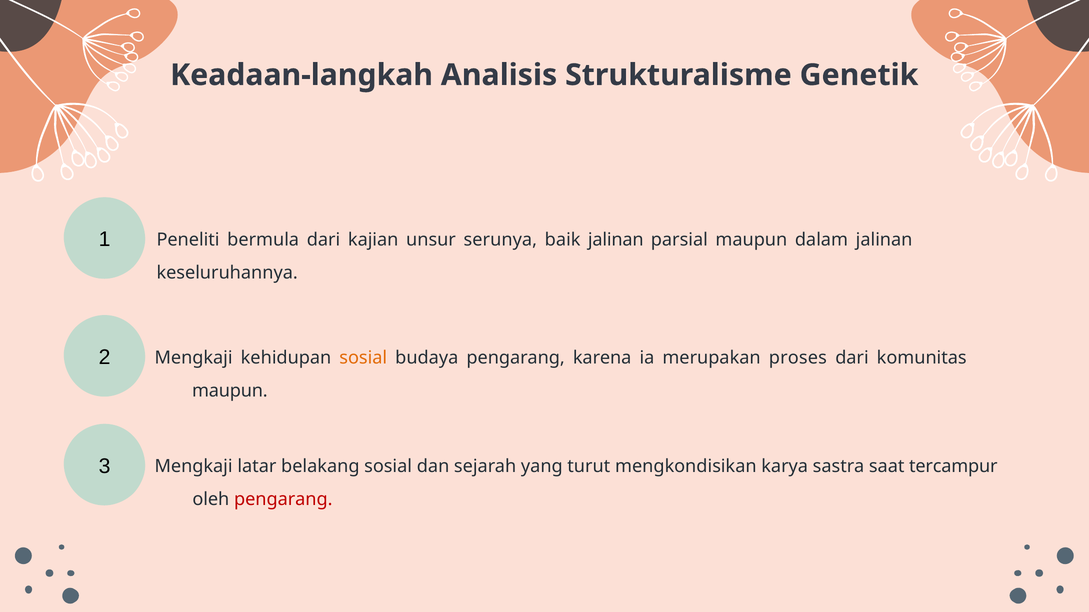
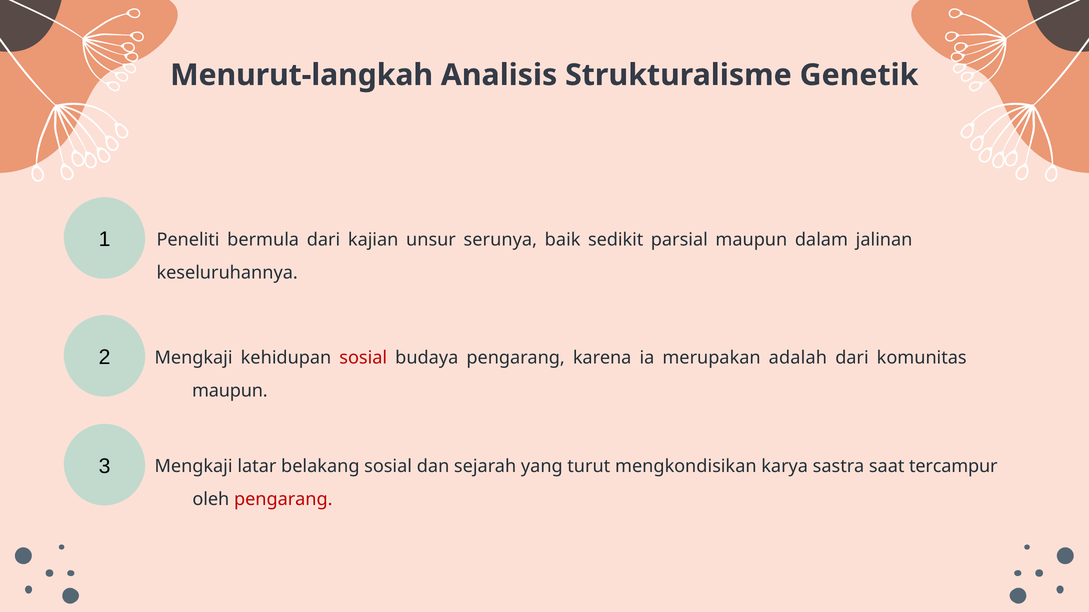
Keadaan-langkah: Keadaan-langkah -> Menurut-langkah
baik jalinan: jalinan -> sedikit
sosial at (363, 358) colour: orange -> red
proses: proses -> adalah
